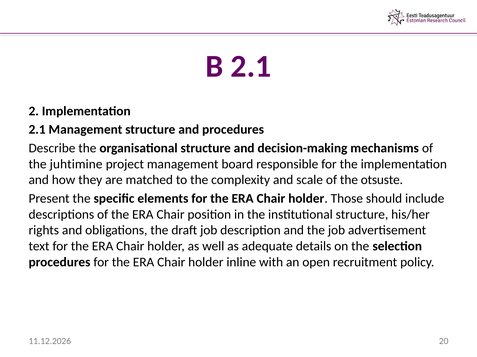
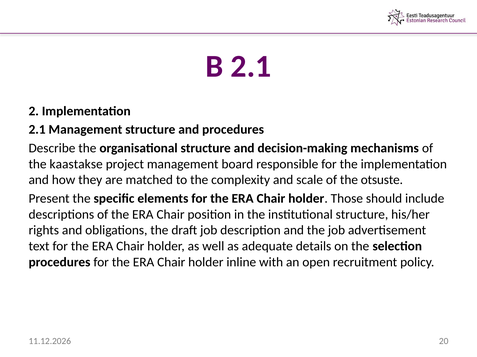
juhtimine: juhtimine -> kaastakse
